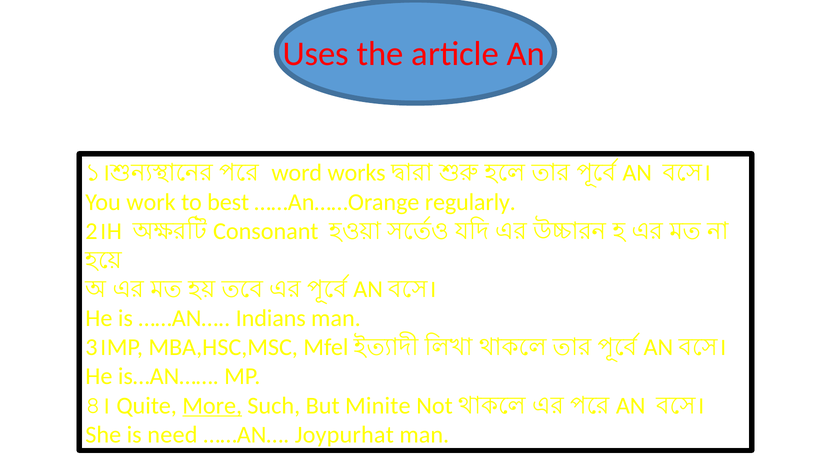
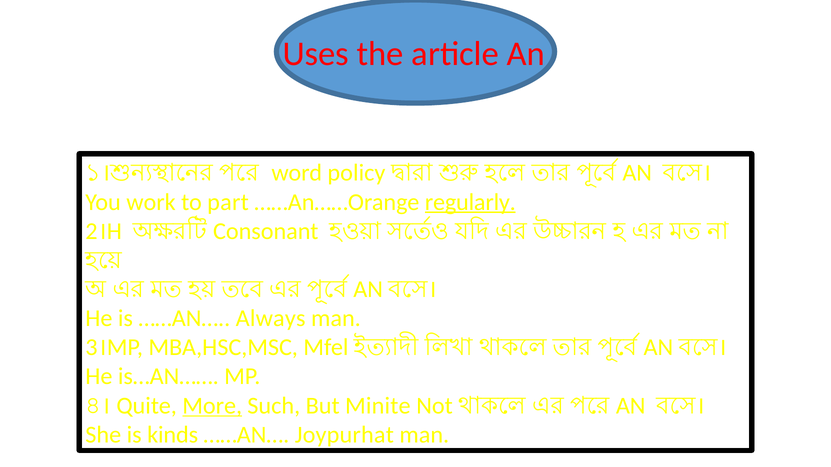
works: works -> policy
best: best -> part
regularly underline: none -> present
Indians: Indians -> Always
need: need -> kinds
